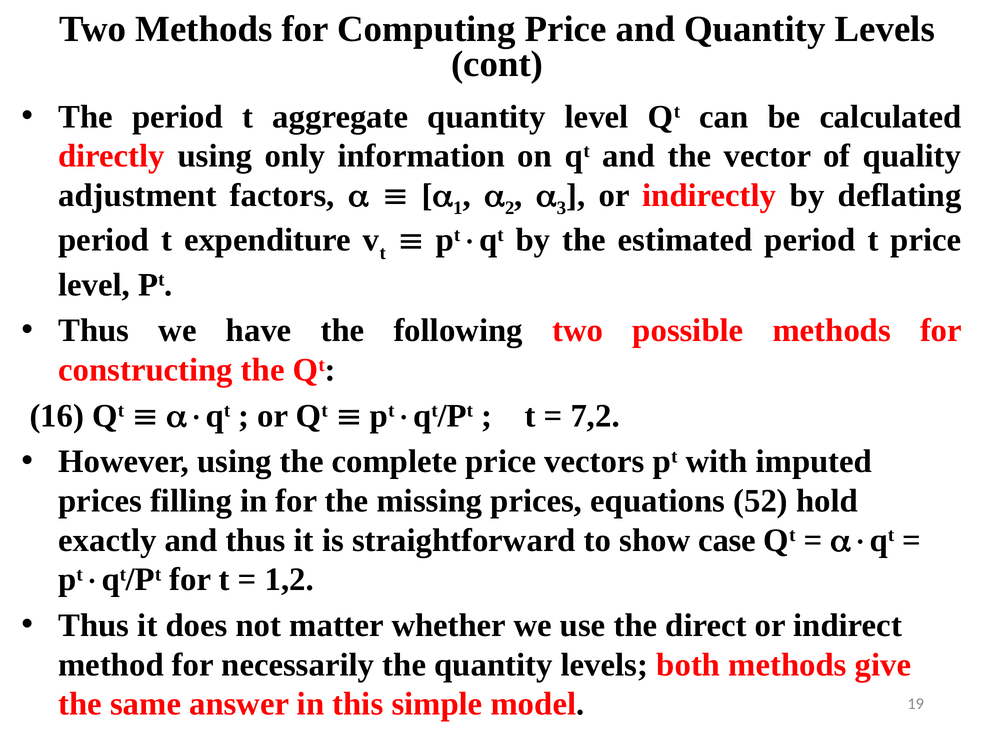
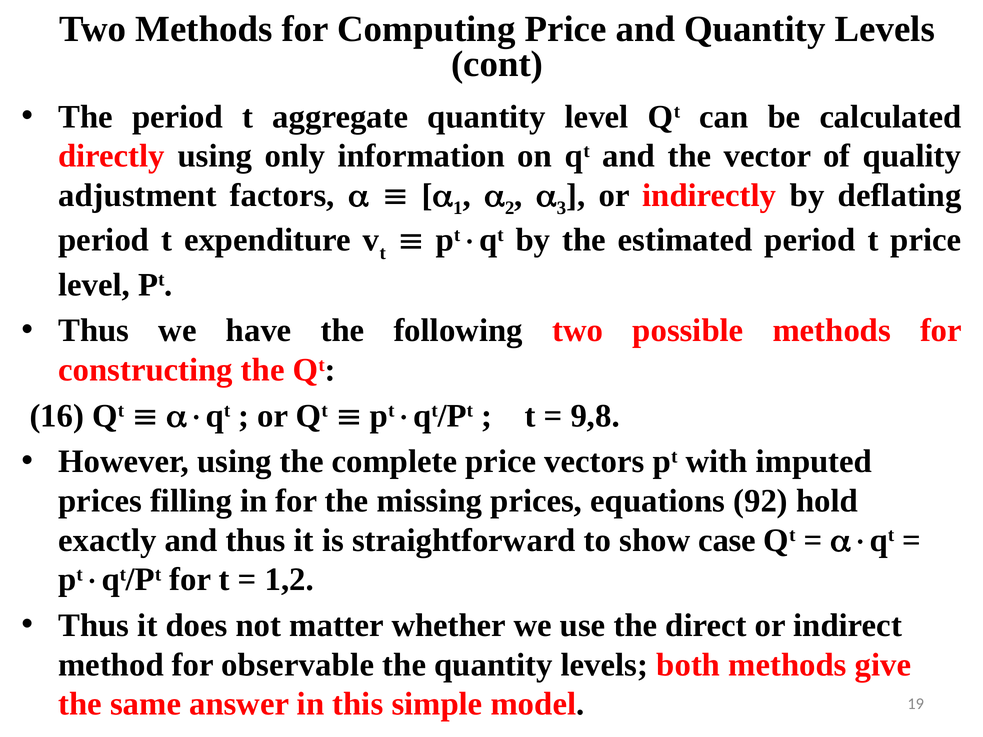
7,2: 7,2 -> 9,8
52: 52 -> 92
necessarily: necessarily -> observable
